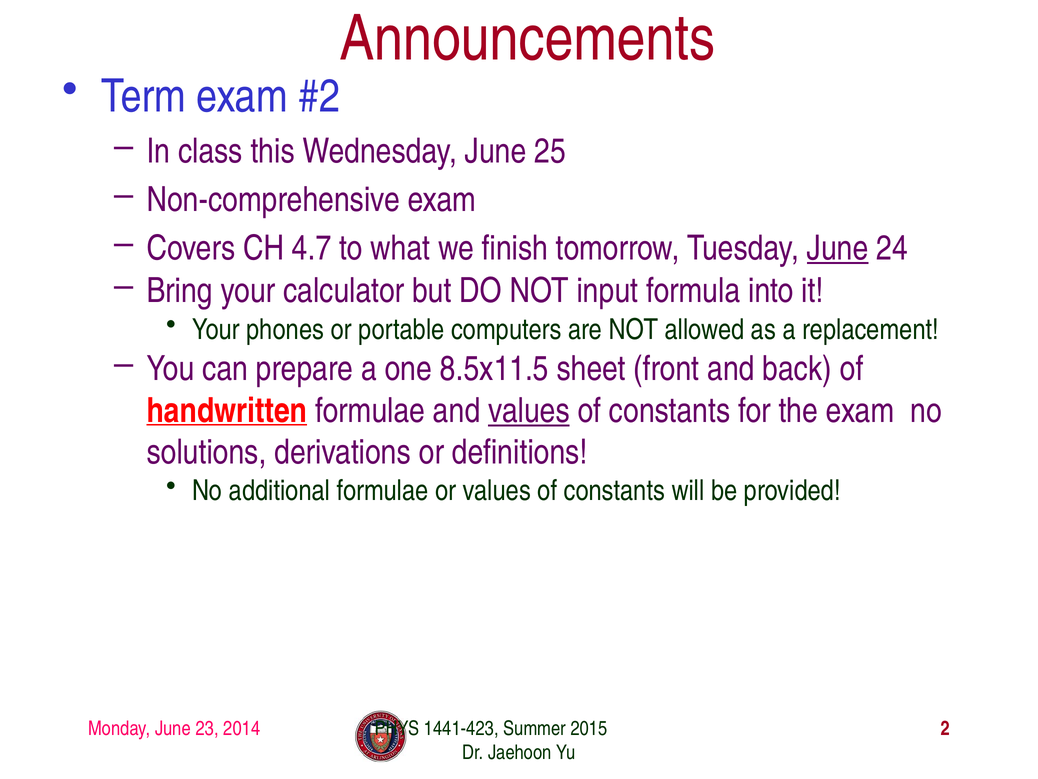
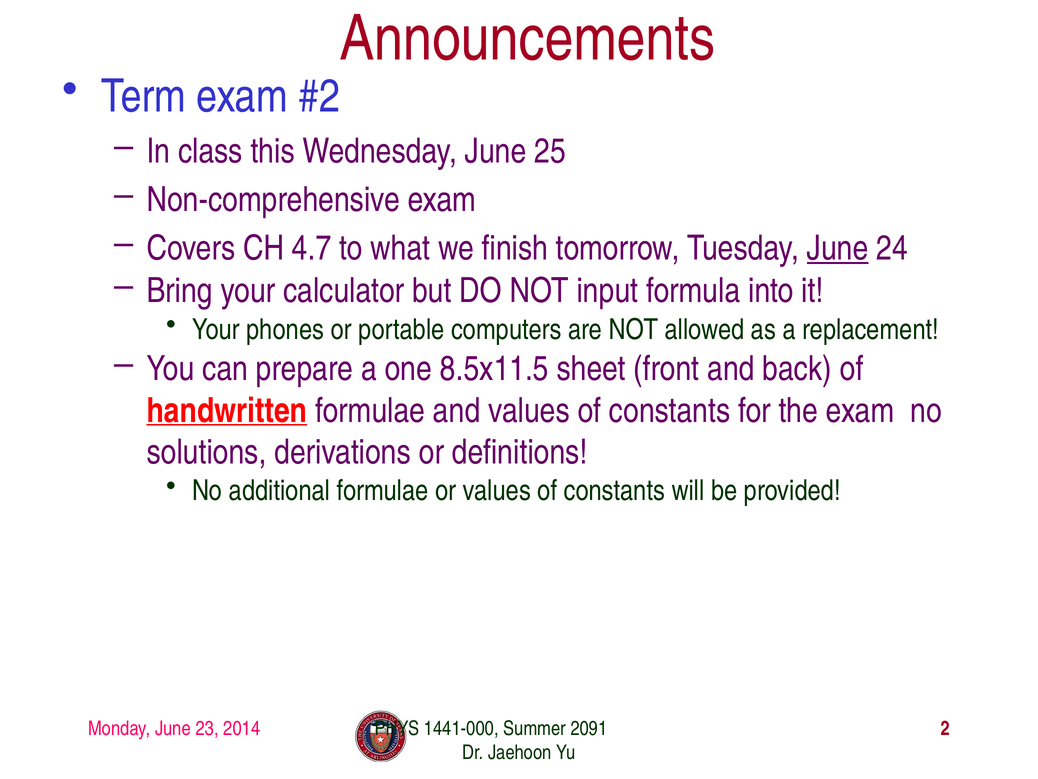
values at (529, 410) underline: present -> none
1441-423: 1441-423 -> 1441-000
2015: 2015 -> 2091
